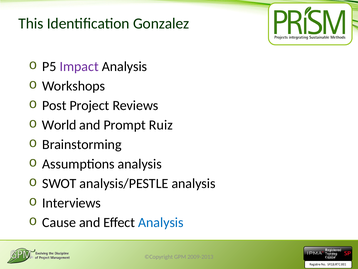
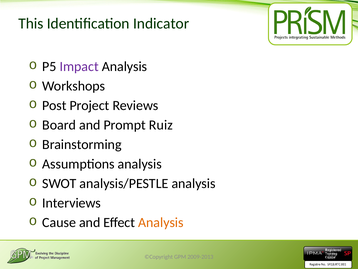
Gonzalez: Gonzalez -> Indicator
World: World -> Board
Analysis at (161, 222) colour: blue -> orange
